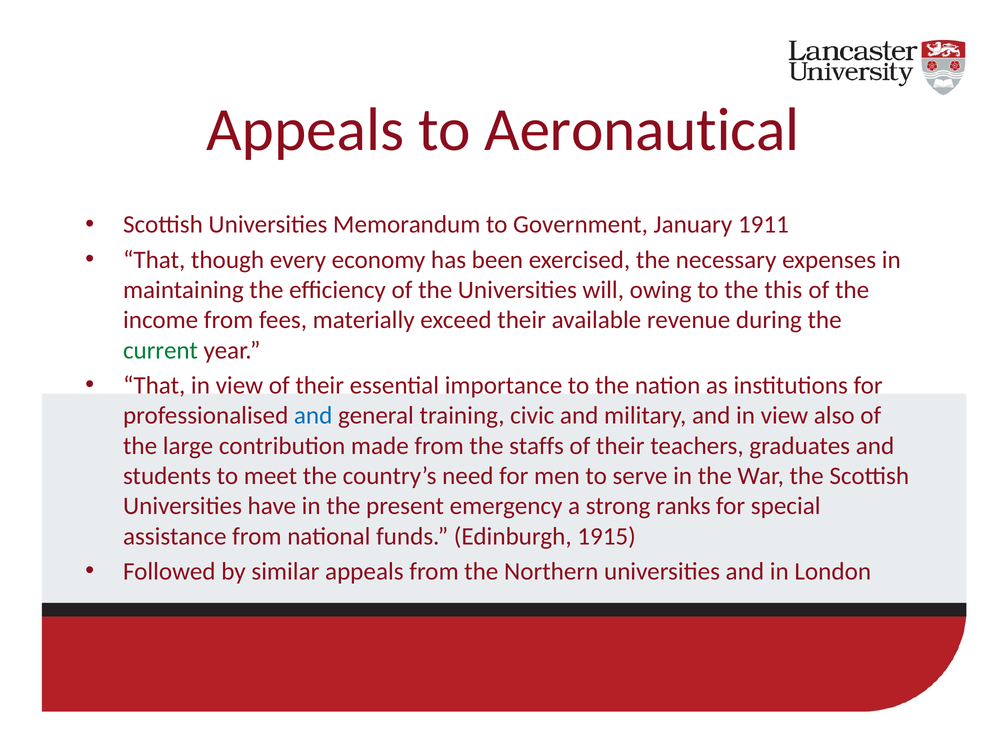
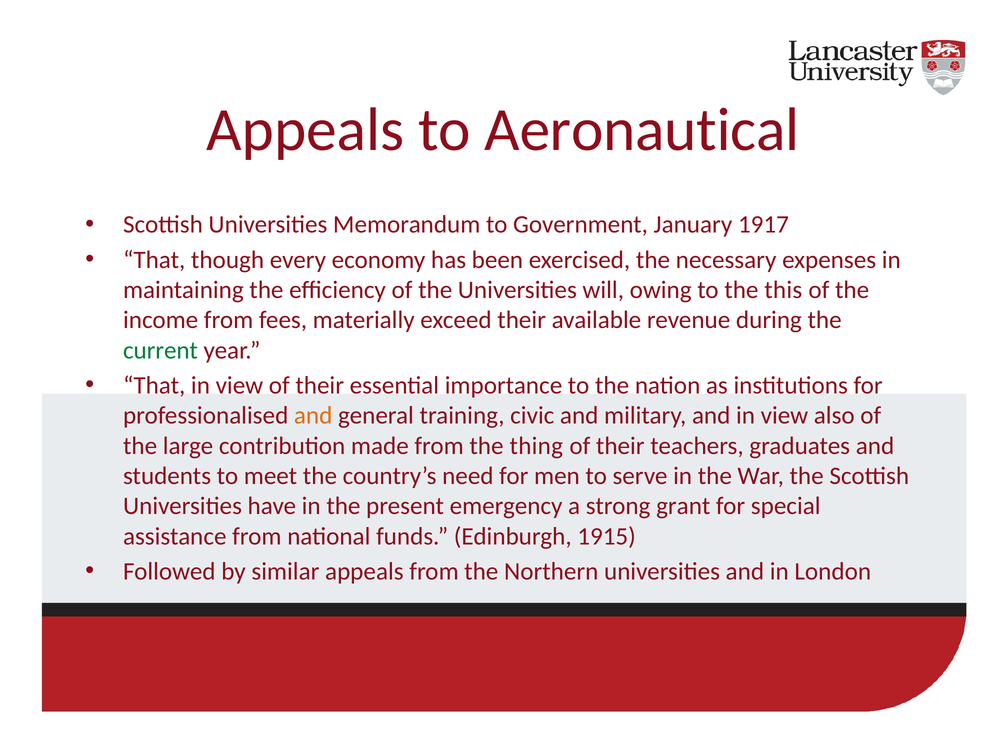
1911: 1911 -> 1917
and at (313, 416) colour: blue -> orange
staffs: staffs -> thing
ranks: ranks -> grant
